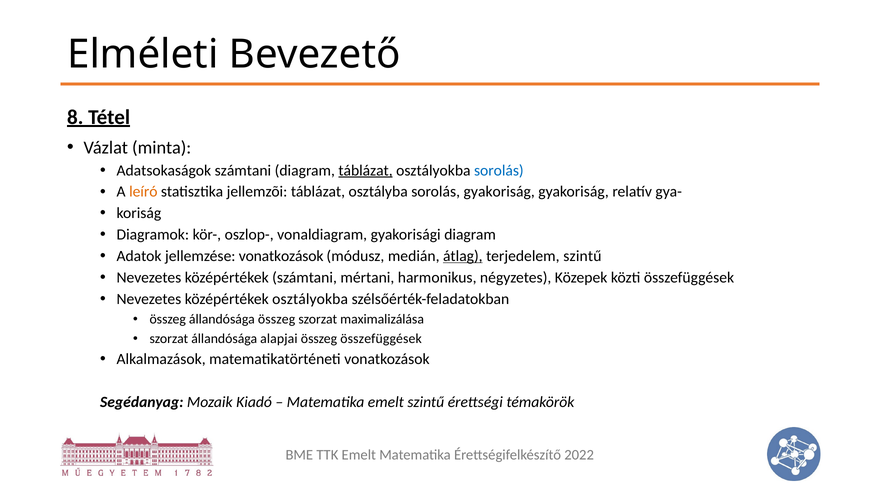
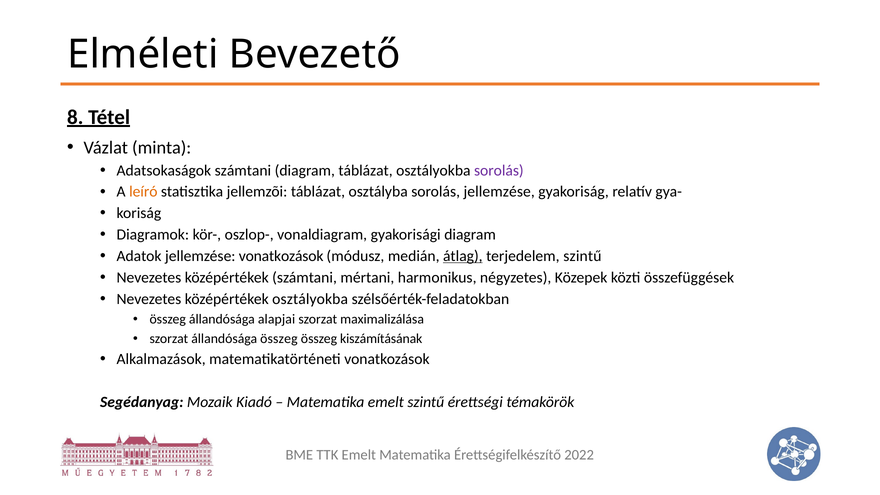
táblázat at (366, 170) underline: present -> none
sorolás at (499, 170) colour: blue -> purple
sorolás gyakoriság: gyakoriság -> jellemzése
állandósága összeg: összeg -> alapjai
állandósága alapjai: alapjai -> összeg
összeg összefüggések: összefüggések -> kiszámításának
